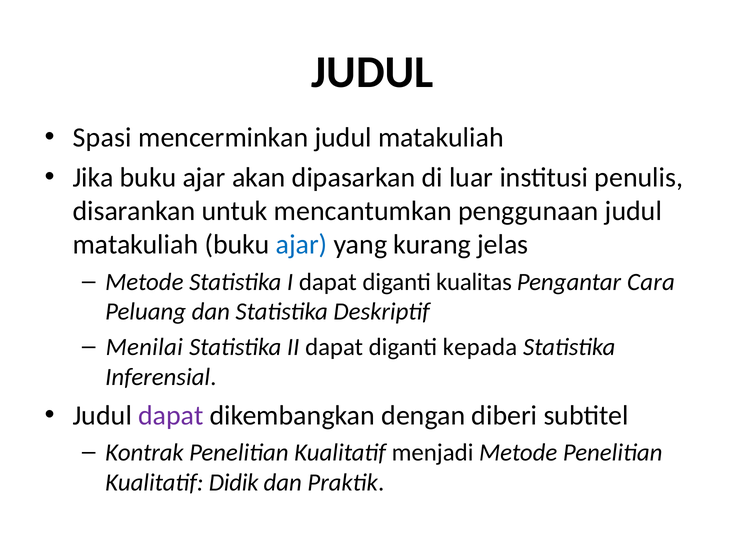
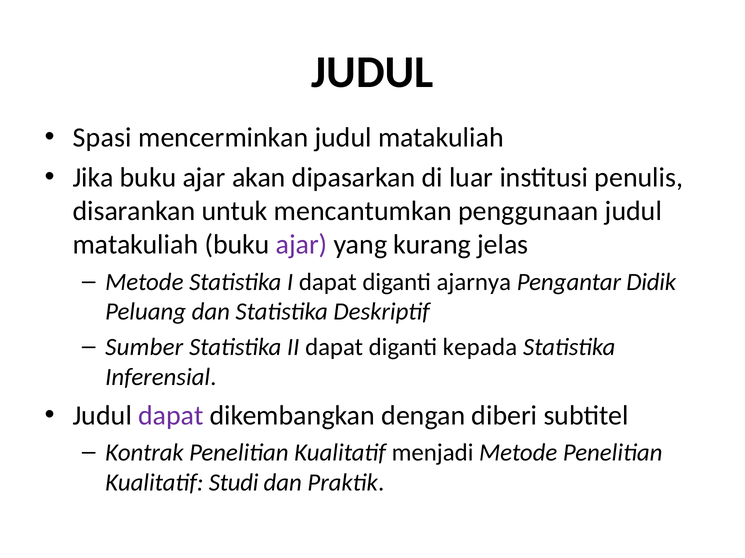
ajar at (302, 245) colour: blue -> purple
kualitas: kualitas -> ajarnya
Cara: Cara -> Didik
Menilai: Menilai -> Sumber
Didik: Didik -> Studi
